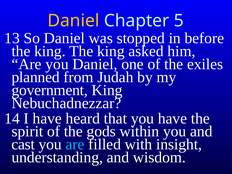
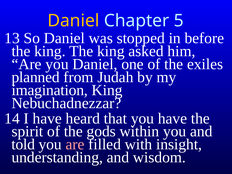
government: government -> imagination
cast: cast -> told
are at (75, 144) colour: light blue -> pink
